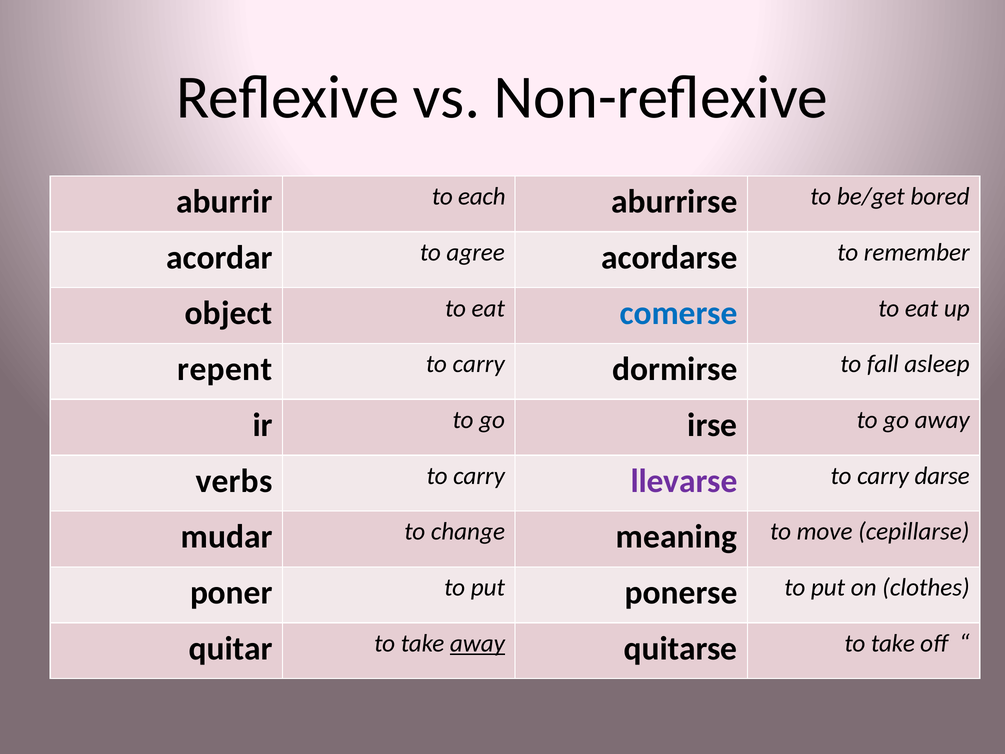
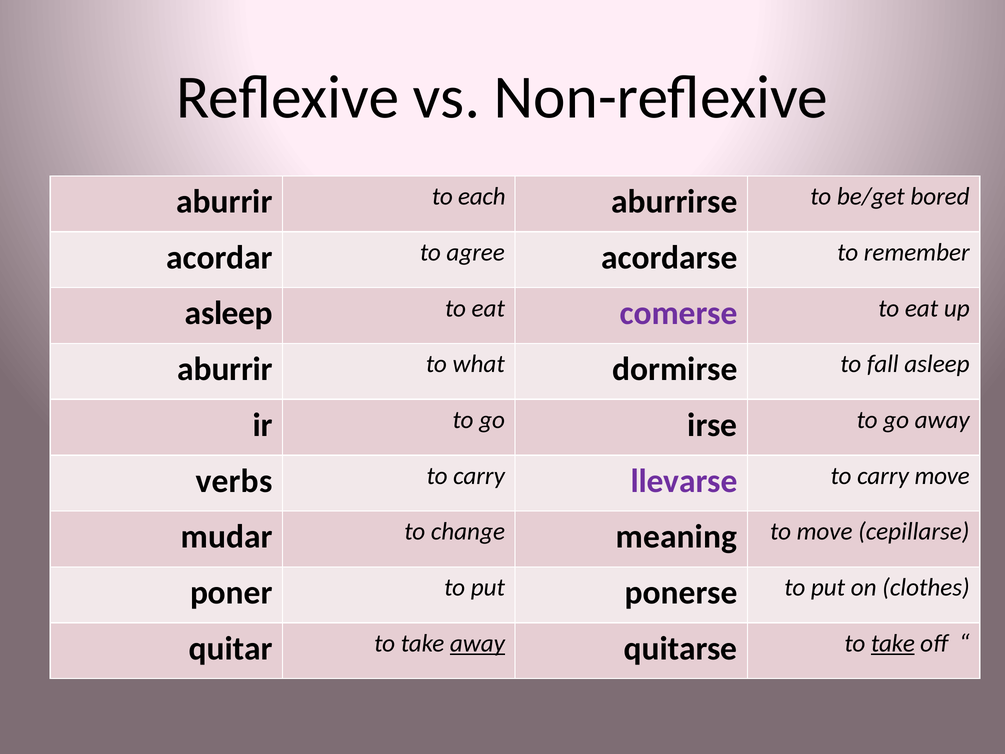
object at (229, 313): object -> asleep
comerse colour: blue -> purple
repent at (225, 369): repent -> aburrir
carry at (479, 364): carry -> what
carry darse: darse -> move
take at (893, 643) underline: none -> present
